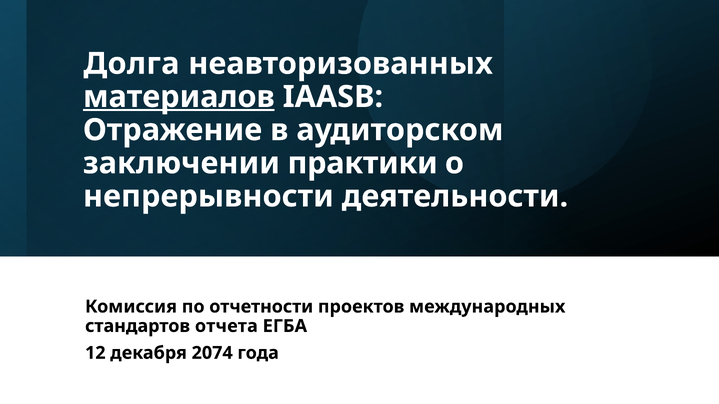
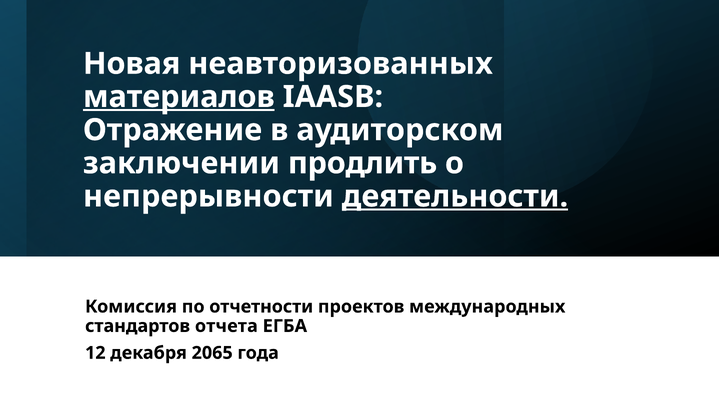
Долга: Долга -> Новая
практики: практики -> продлить
деятельности underline: none -> present
2074: 2074 -> 2065
